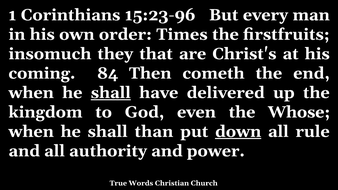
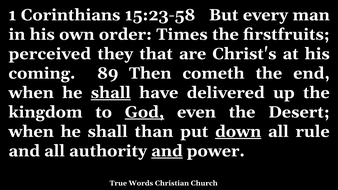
15:23-96: 15:23-96 -> 15:23-58
insomuch: insomuch -> perceived
84: 84 -> 89
God underline: none -> present
Whose: Whose -> Desert
and at (167, 151) underline: none -> present
